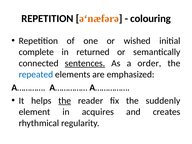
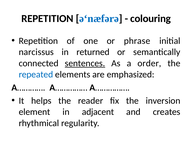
ə‘næfərə colour: orange -> blue
wished: wished -> phrase
complete: complete -> narcissus
the at (65, 101) underline: present -> none
suddenly: suddenly -> inversion
acquires: acquires -> adjacent
